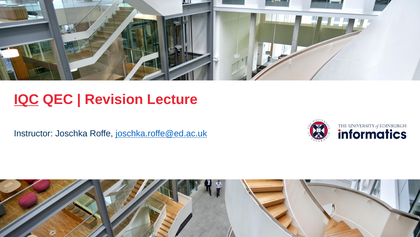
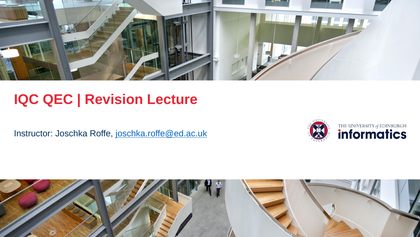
IQC underline: present -> none
